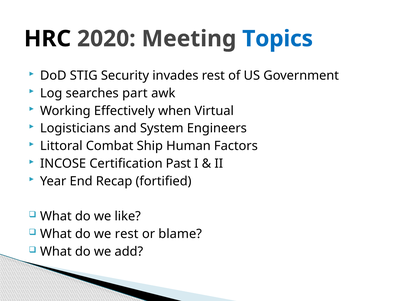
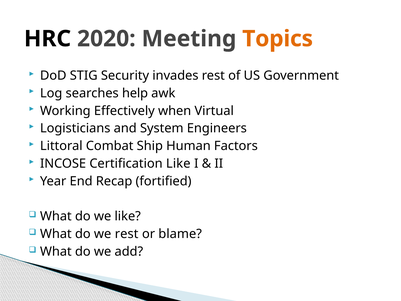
Topics colour: blue -> orange
part: part -> help
Certification Past: Past -> Like
